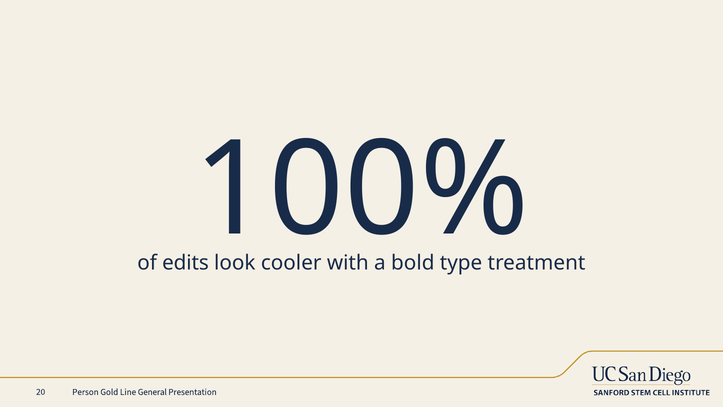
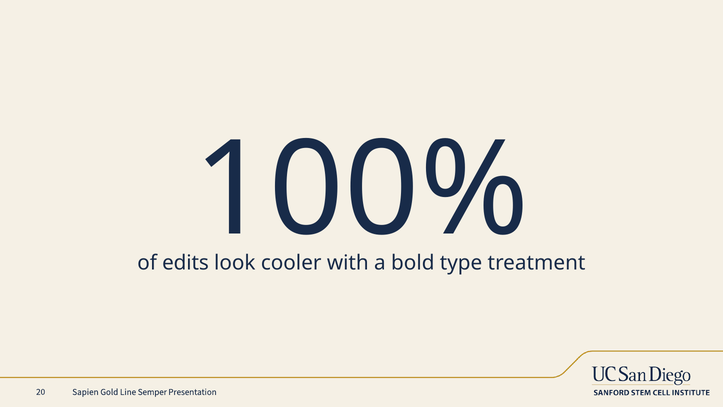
Person: Person -> Sapien
General: General -> Semper
